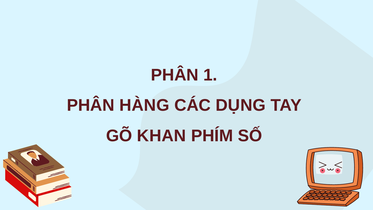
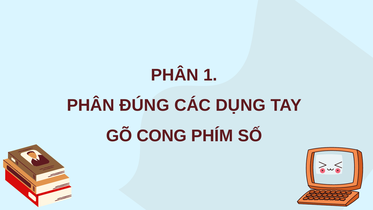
HÀNG: HÀNG -> ĐÚNG
KHAN: KHAN -> CONG
